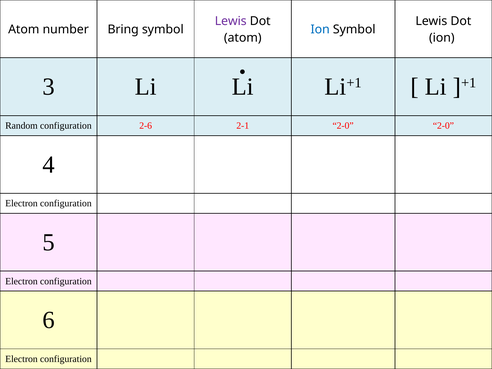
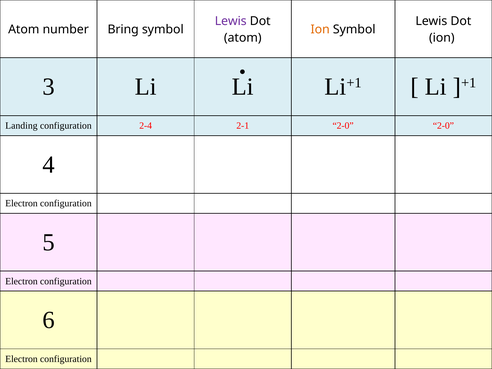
Ion at (320, 30) colour: blue -> orange
Random: Random -> Landing
2-6: 2-6 -> 2-4
